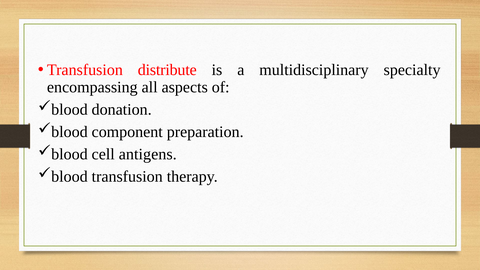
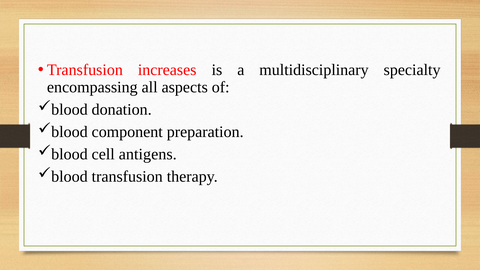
distribute: distribute -> increases
